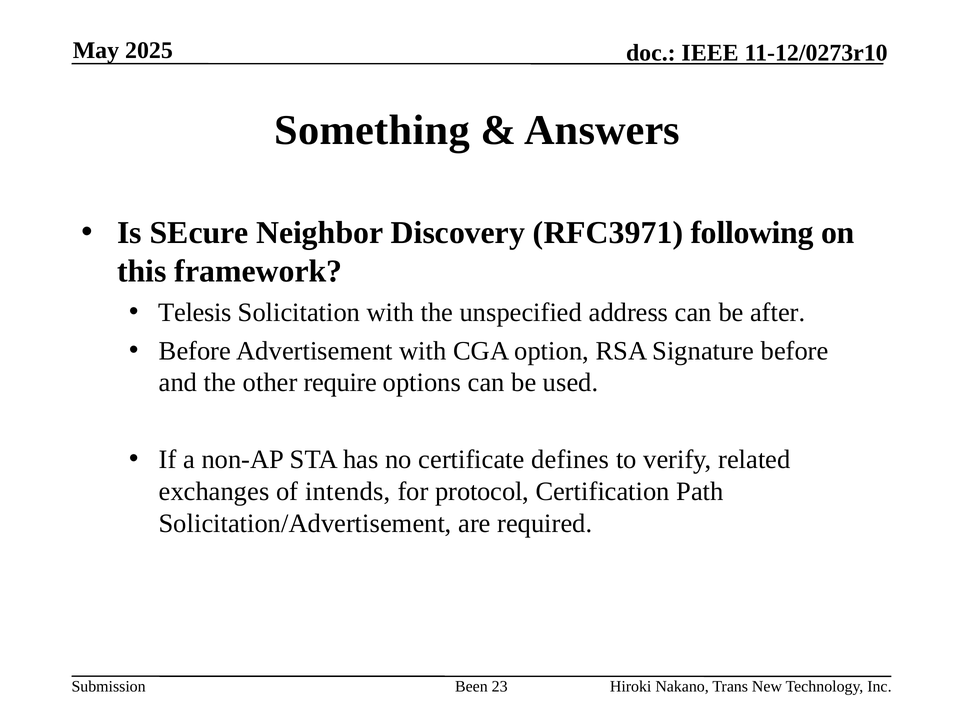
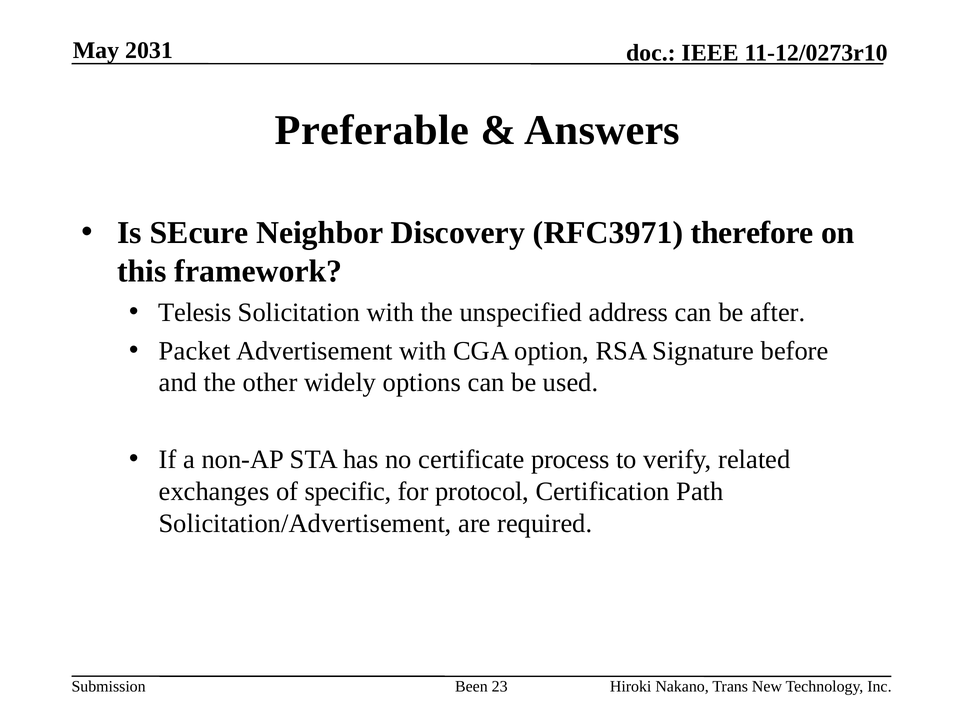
2025: 2025 -> 2031
Something: Something -> Preferable
following: following -> therefore
Before at (195, 351): Before -> Packet
require: require -> widely
defines: defines -> process
intends: intends -> specific
